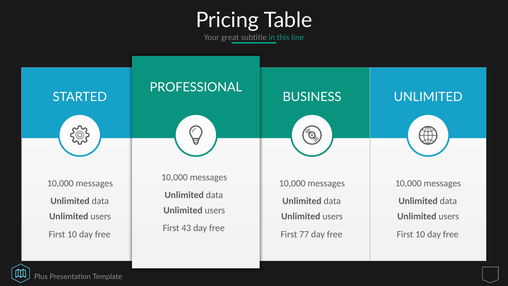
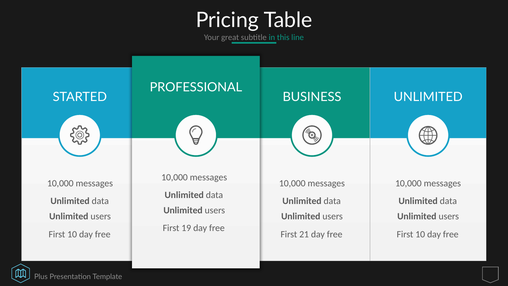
43: 43 -> 19
77: 77 -> 21
